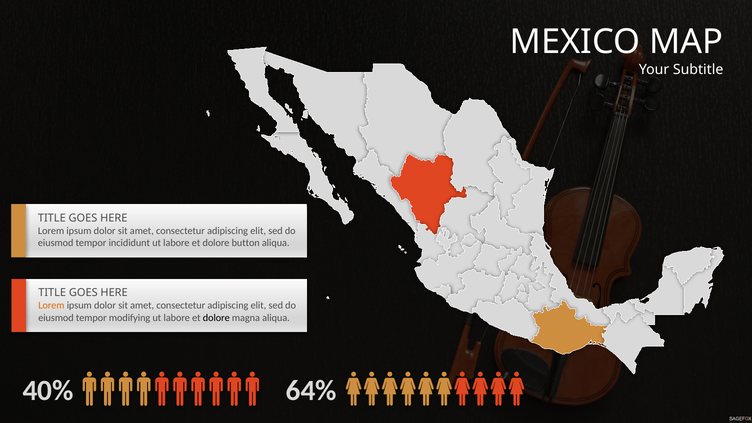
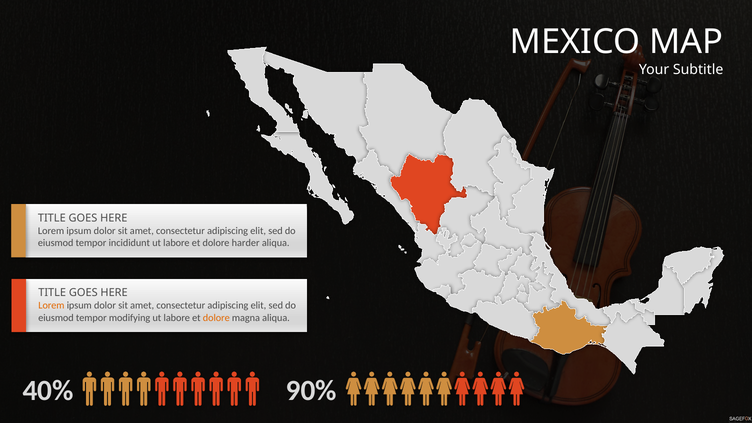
button: button -> harder
dolore at (216, 318) colour: black -> orange
64%: 64% -> 90%
